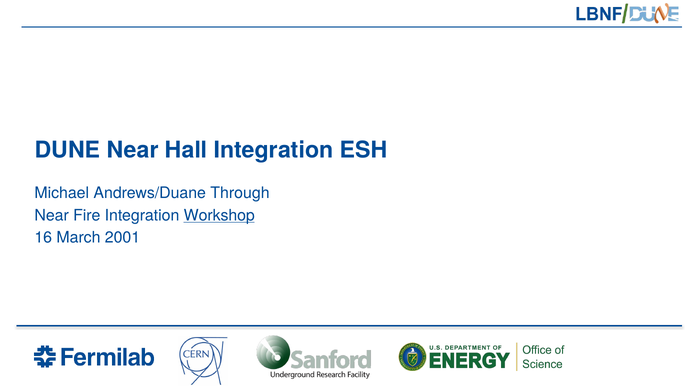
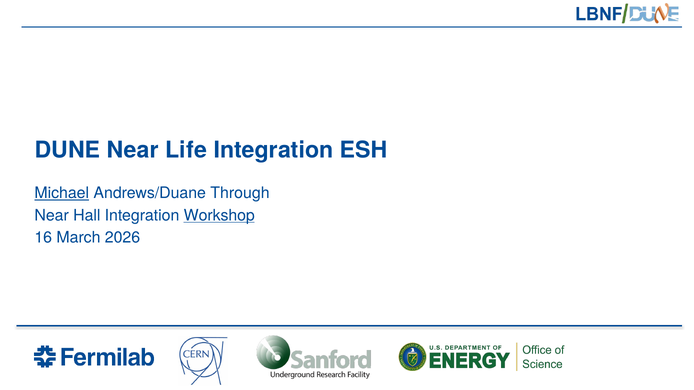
Hall: Hall -> Life
Michael underline: none -> present
Fire: Fire -> Hall
2001: 2001 -> 2026
